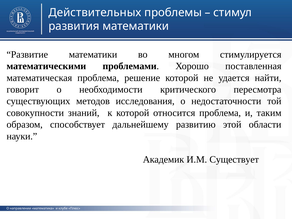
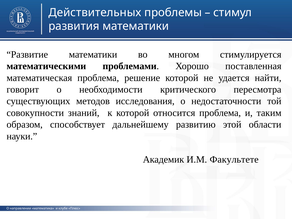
Существует: Существует -> Факультете
